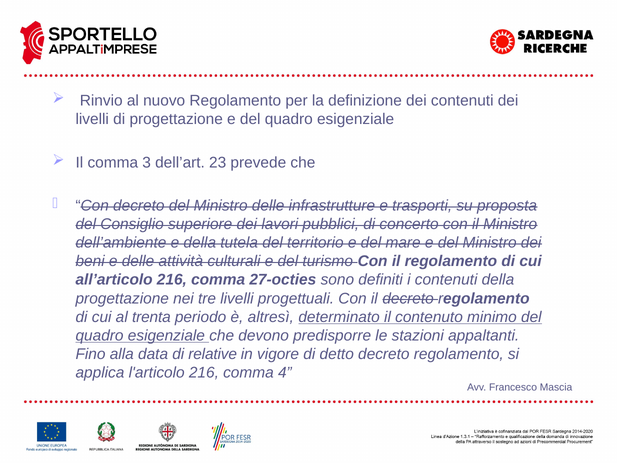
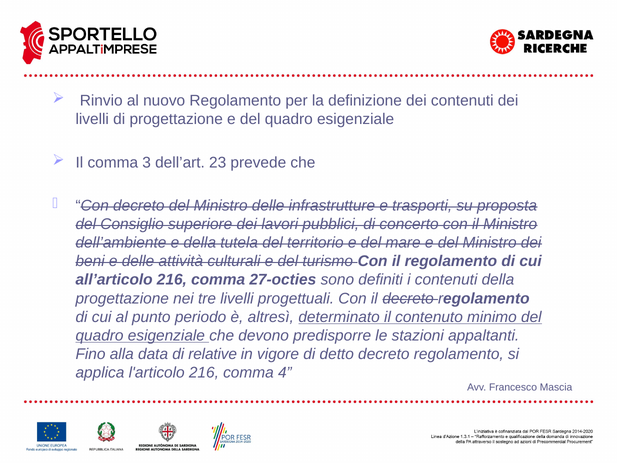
trenta: trenta -> punto
